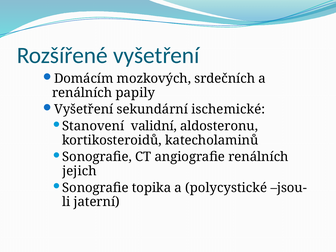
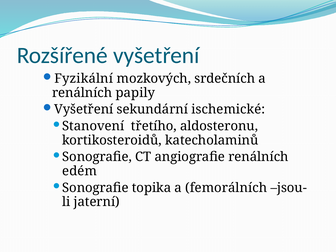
Domácím: Domácím -> Fyzikální
validní: validní -> třetího
jejich: jejich -> edém
polycystické: polycystické -> femorálních
